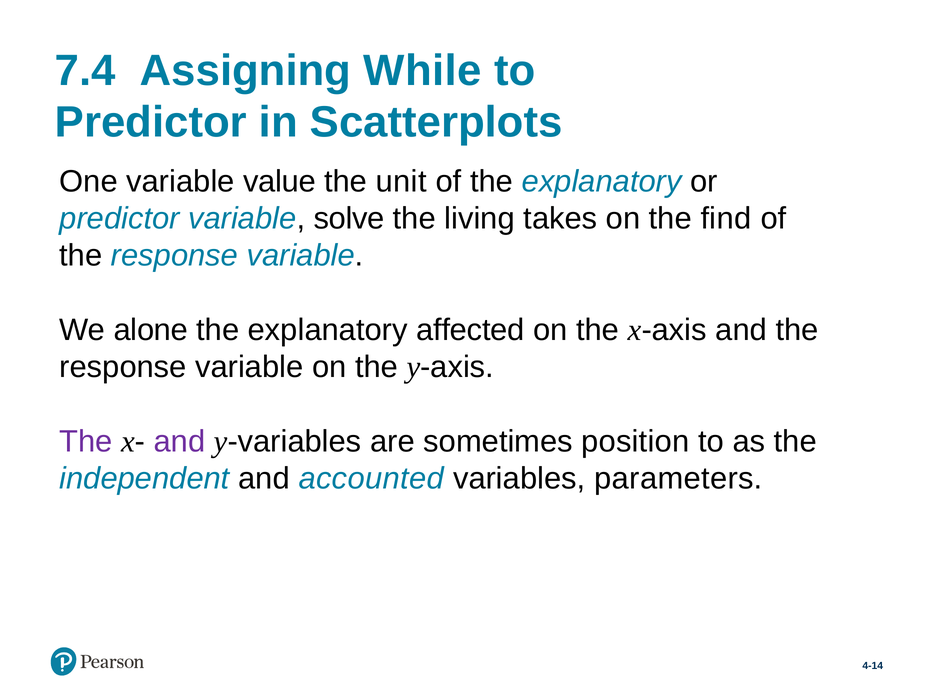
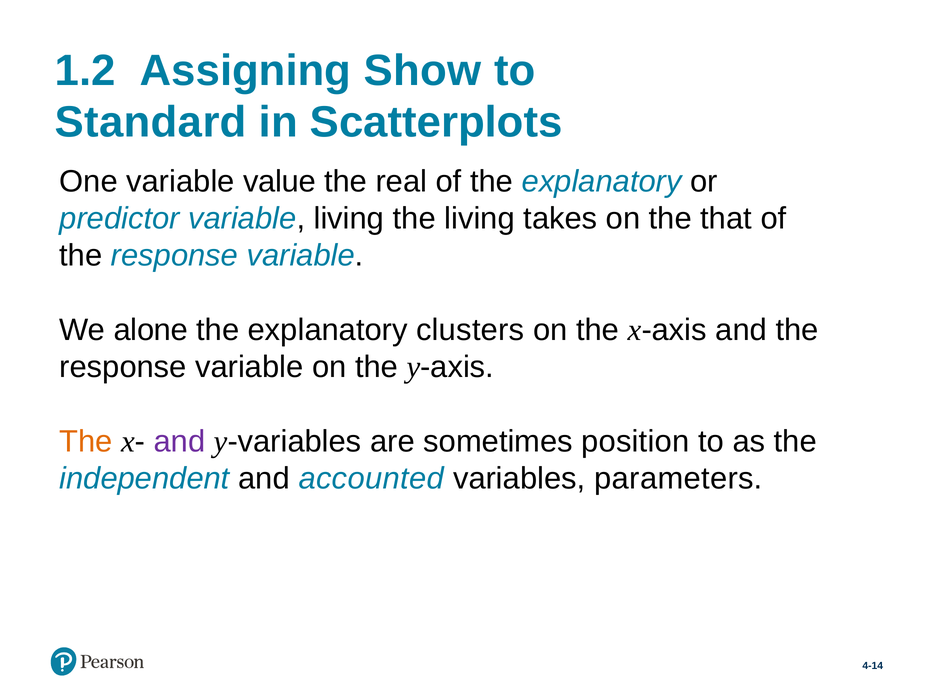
7.4: 7.4 -> 1.2
While: While -> Show
Predictor at (151, 122): Predictor -> Standard
unit: unit -> real
variable solve: solve -> living
find: find -> that
affected: affected -> clusters
The at (86, 441) colour: purple -> orange
